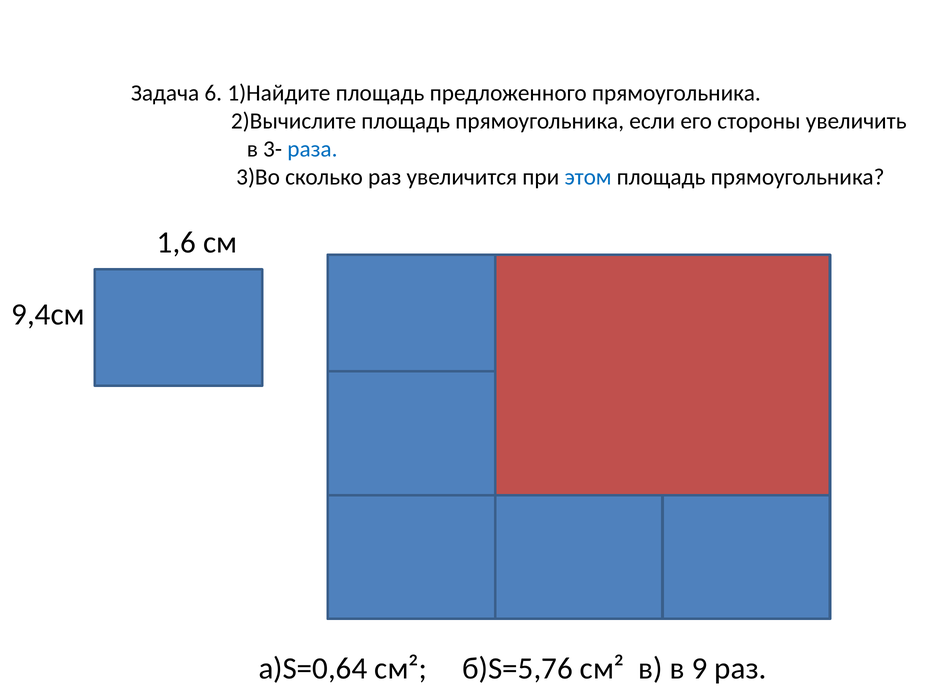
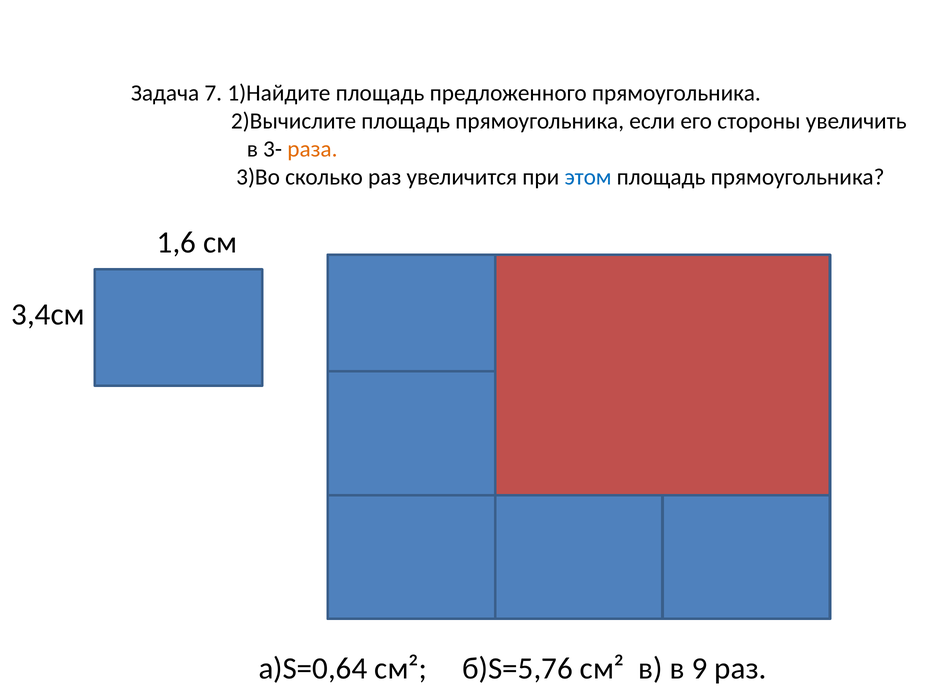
6: 6 -> 7
раза colour: blue -> orange
9,4см: 9,4см -> 3,4см
